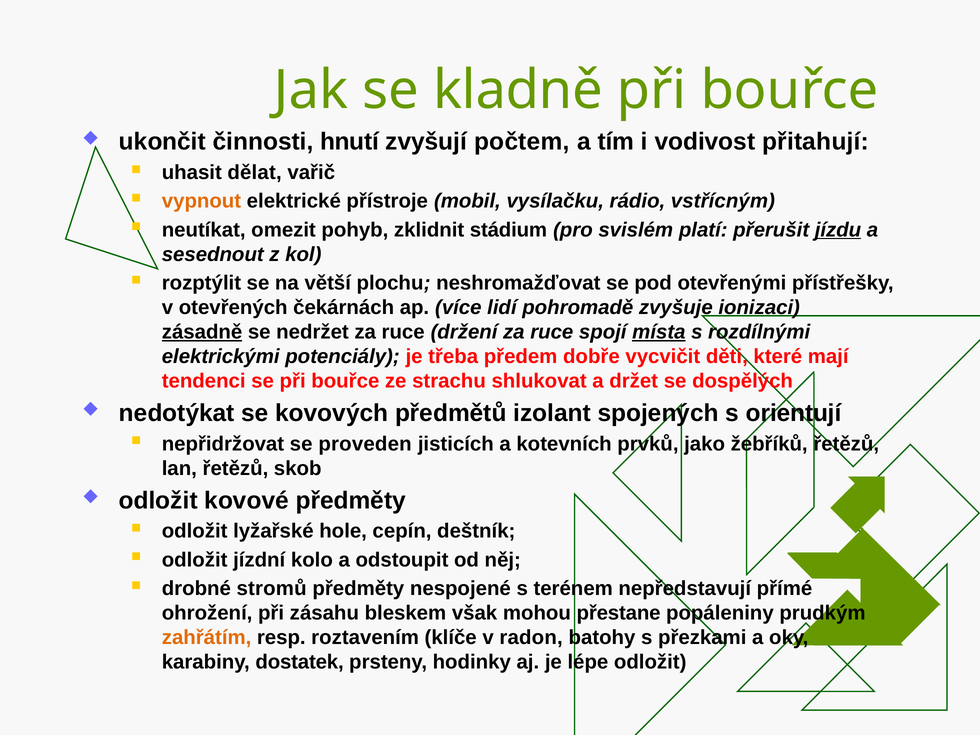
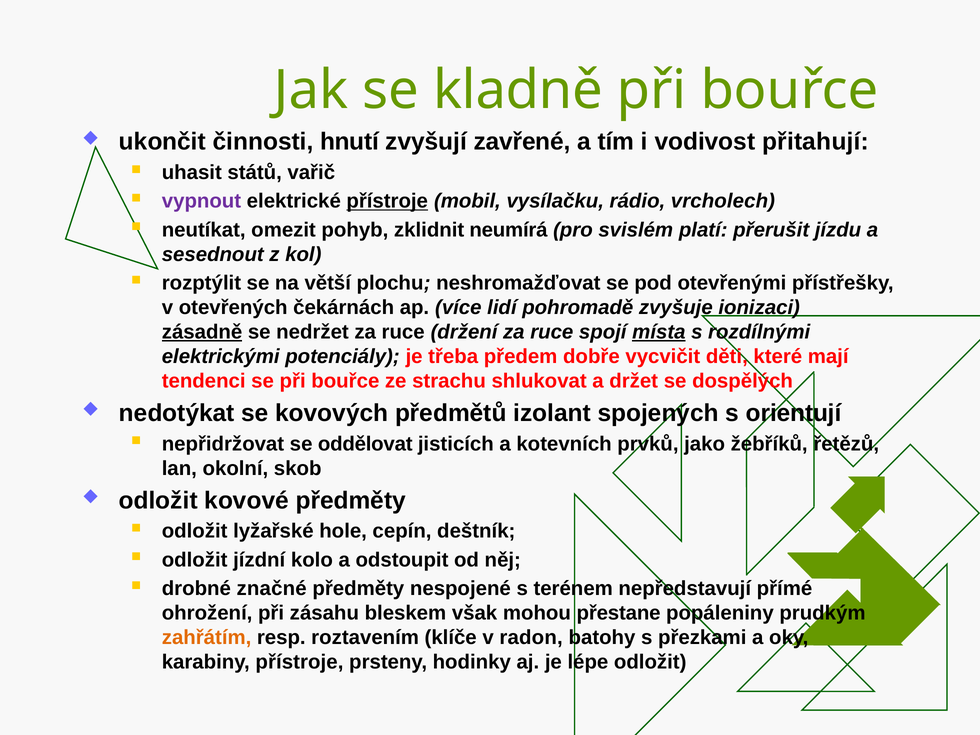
počtem: počtem -> zavřené
dělat: dělat -> států
vypnout colour: orange -> purple
přístroje at (387, 201) underline: none -> present
vstřícným: vstřícným -> vrcholech
stádium: stádium -> neumírá
jízdu underline: present -> none
proveden: proveden -> oddělovat
lan řetězů: řetězů -> okolní
stromů: stromů -> značné
karabiny dostatek: dostatek -> přístroje
